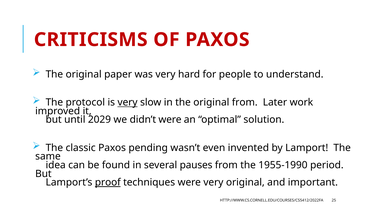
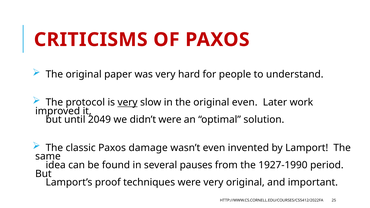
original from: from -> even
2029: 2029 -> 2049
pending: pending -> damage
1955-1990: 1955-1990 -> 1927-1990
proof underline: present -> none
